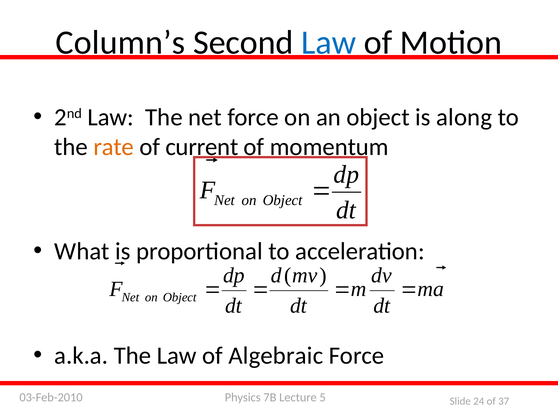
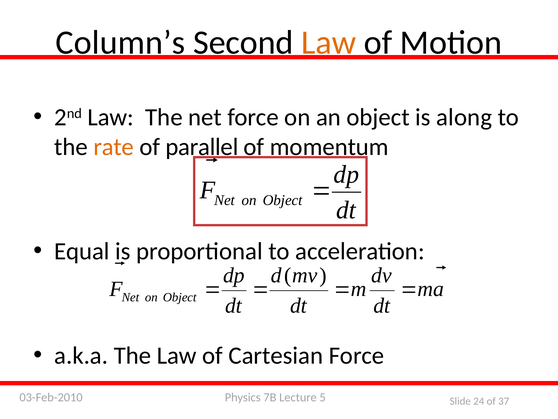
Law at (329, 42) colour: blue -> orange
current: current -> parallel
What: What -> Equal
Algebraic: Algebraic -> Cartesian
